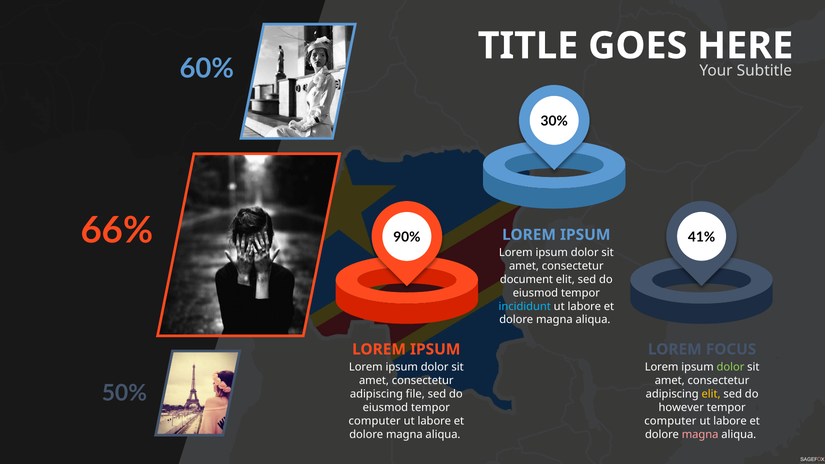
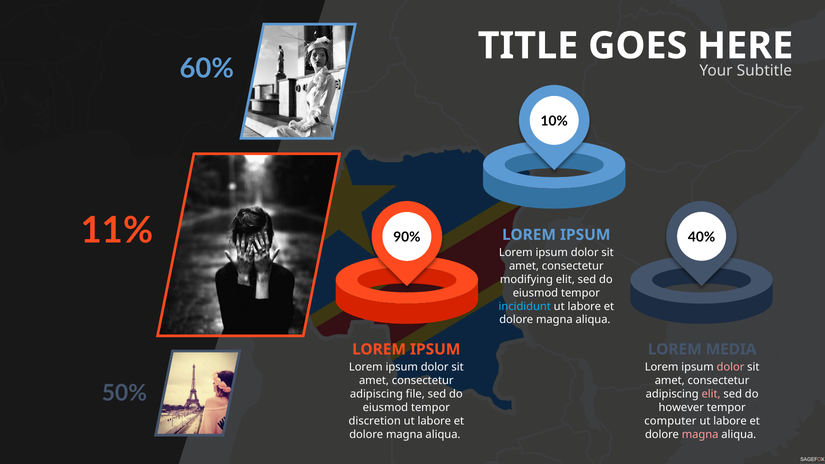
30%: 30% -> 10%
66%: 66% -> 11%
41%: 41% -> 40%
document: document -> modifying
FOCUS: FOCUS -> MEDIA
dolor at (730, 367) colour: light green -> pink
elit at (711, 394) colour: yellow -> pink
computer at (375, 421): computer -> discretion
